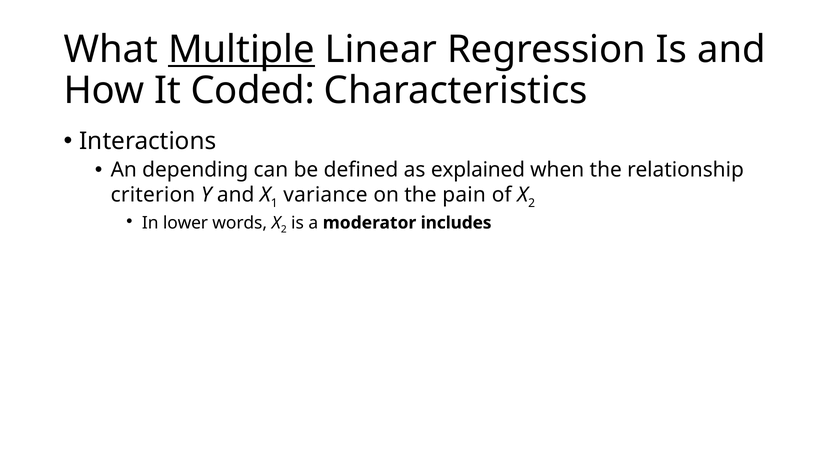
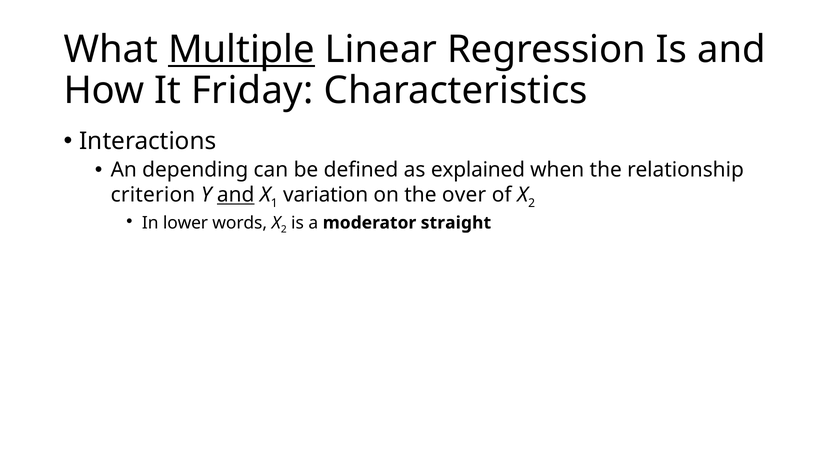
Coded: Coded -> Friday
and at (236, 195) underline: none -> present
variance: variance -> variation
pain: pain -> over
includes: includes -> straight
